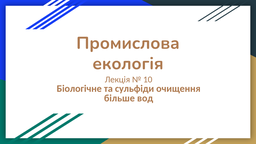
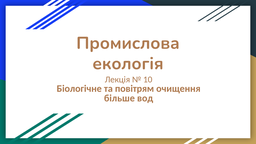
сульфіди: сульфіди -> повітрям
